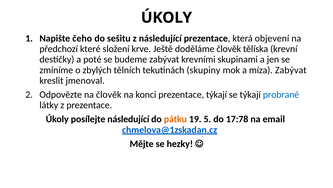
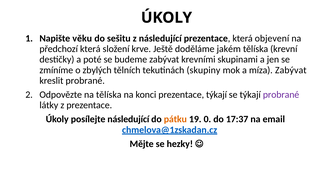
čeho: čeho -> věku
předchozí které: které -> která
doděláme člověk: člověk -> jakém
kreslit jmenoval: jmenoval -> probrané
na člověk: člověk -> tělíska
probrané at (281, 94) colour: blue -> purple
5: 5 -> 0
17:78: 17:78 -> 17:37
